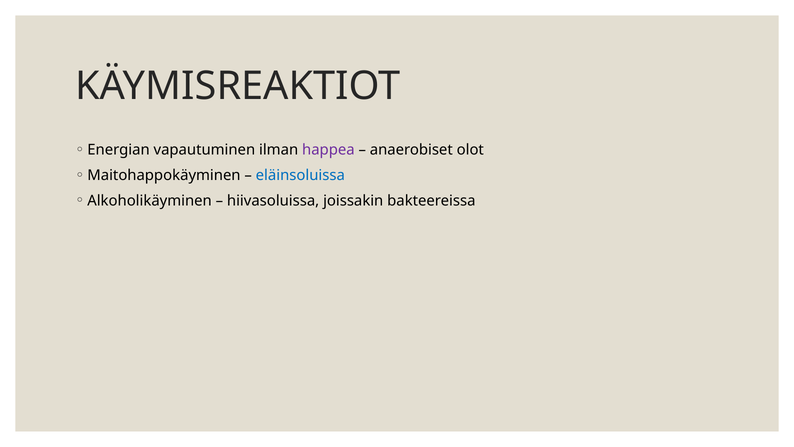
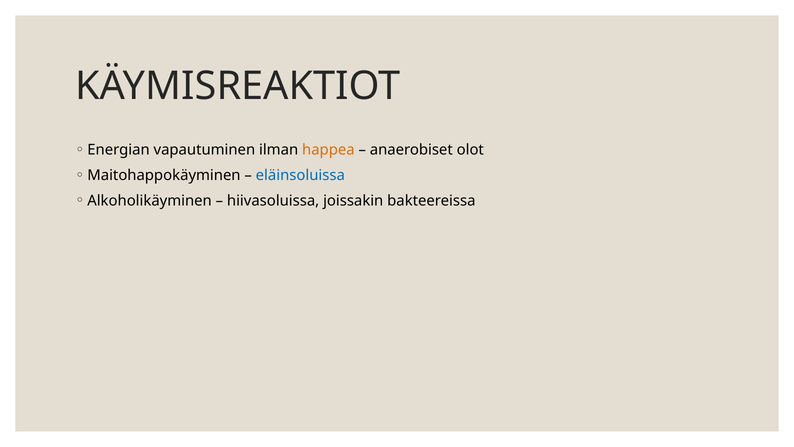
happea colour: purple -> orange
